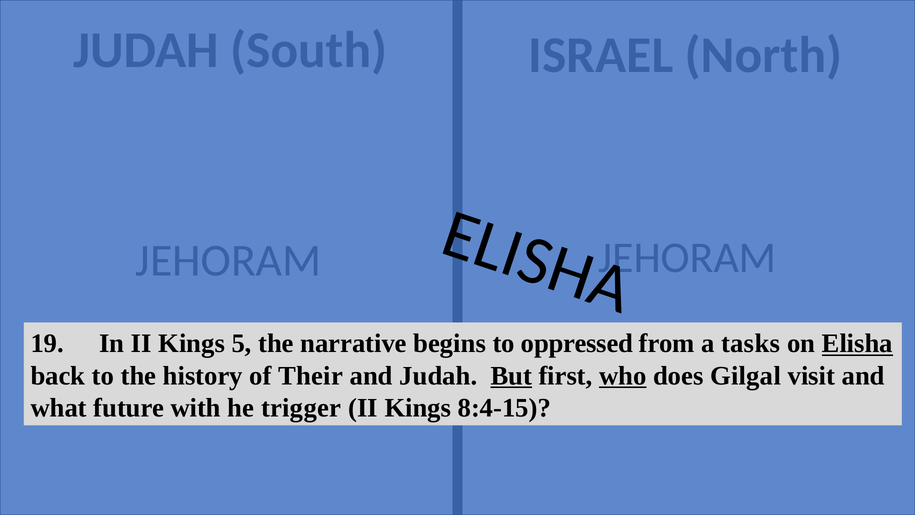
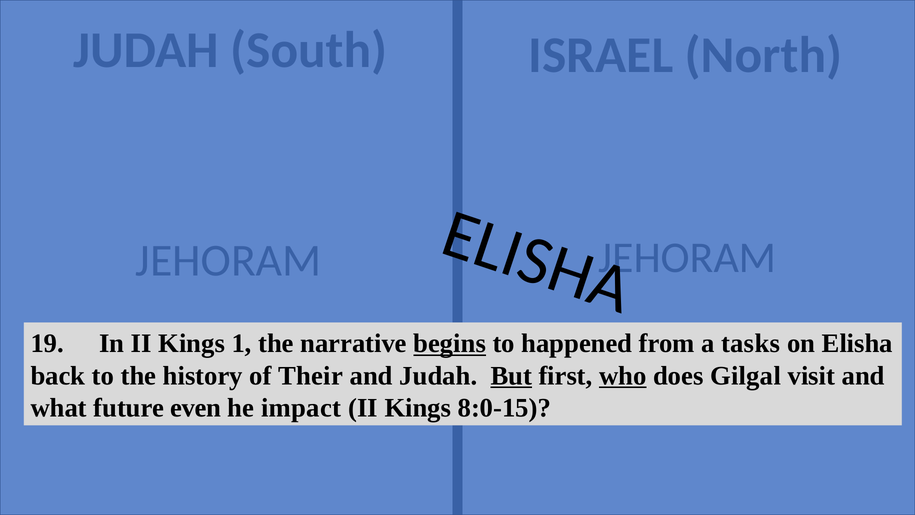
5: 5 -> 1
begins underline: none -> present
oppressed: oppressed -> happened
Elisha underline: present -> none
with: with -> even
trigger: trigger -> impact
8:4-15: 8:4-15 -> 8:0-15
